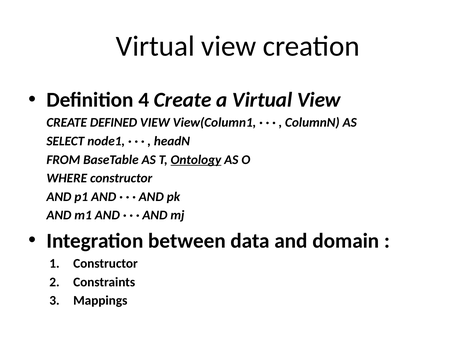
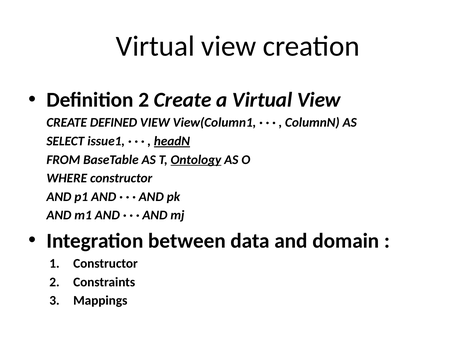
Definition 4: 4 -> 2
node1: node1 -> issue1
headN underline: none -> present
